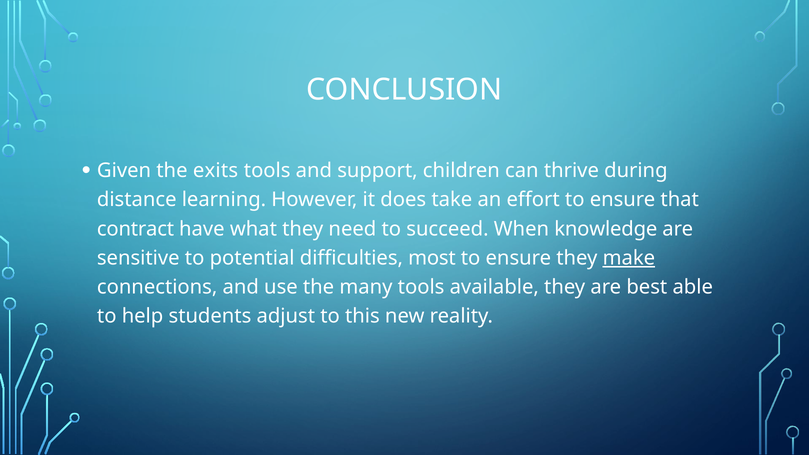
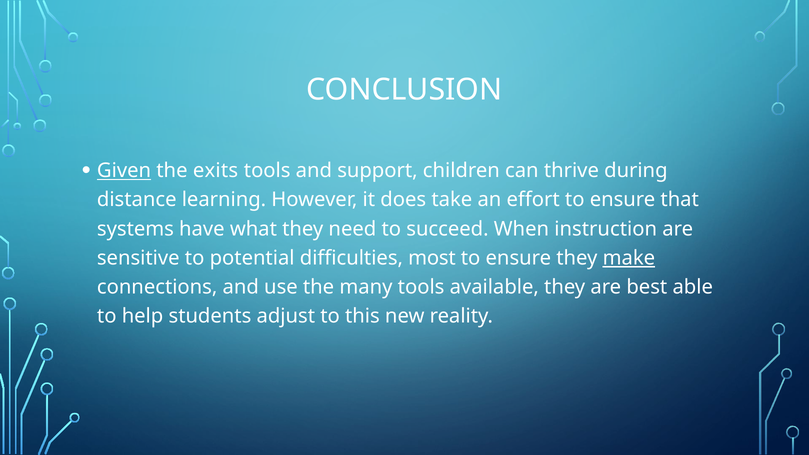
Given underline: none -> present
contract: contract -> systems
knowledge: knowledge -> instruction
